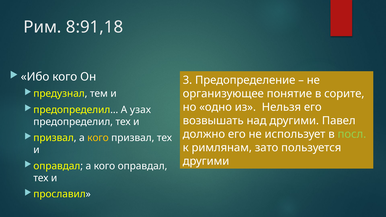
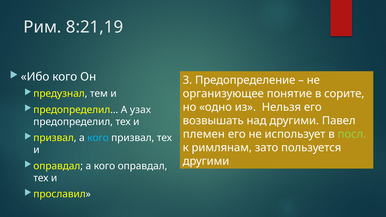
8:91,18: 8:91,18 -> 8:21,19
должно: должно -> племен
кого at (98, 138) colour: yellow -> light blue
